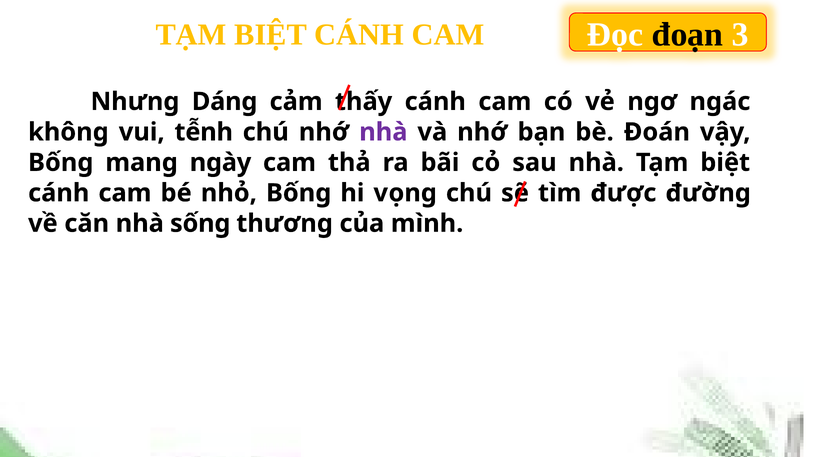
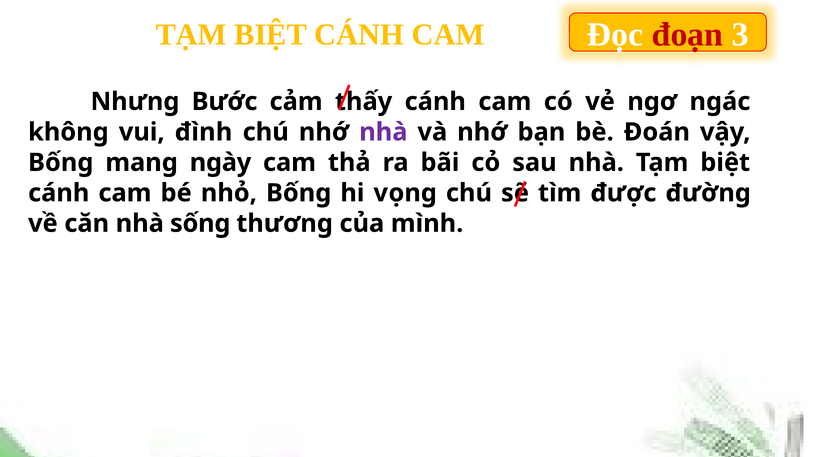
đoạn colour: black -> red
Dáng: Dáng -> Bước
tễnh: tễnh -> đình
